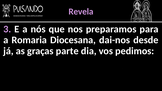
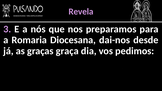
parte: parte -> graça
